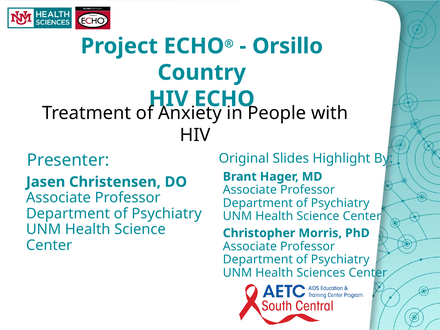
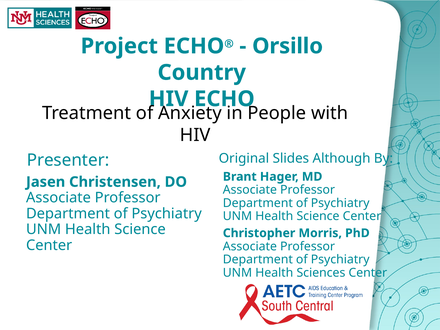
Highlight: Highlight -> Although
